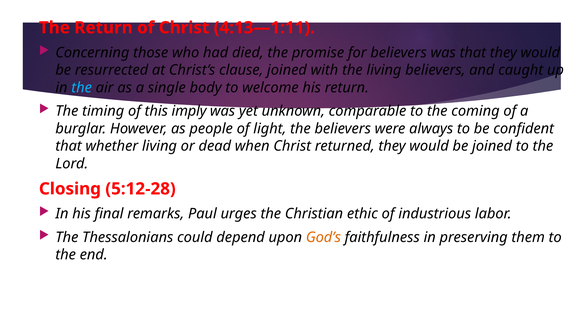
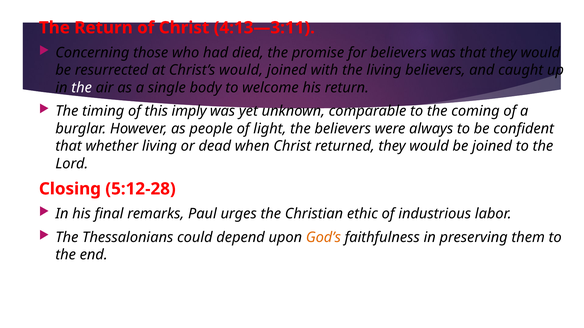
4:13—1:11: 4:13—1:11 -> 4:13—3:11
Christ’s clause: clause -> would
the at (82, 88) colour: light blue -> white
